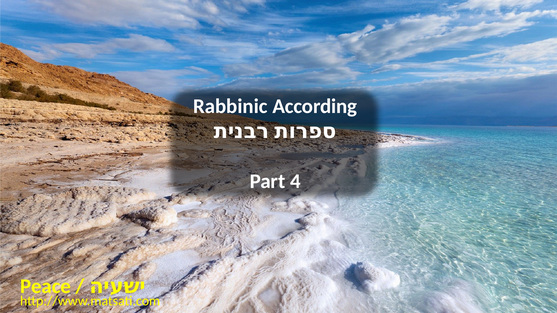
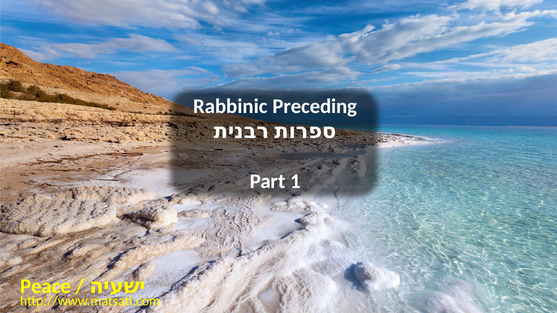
According: According -> Preceding
4: 4 -> 1
